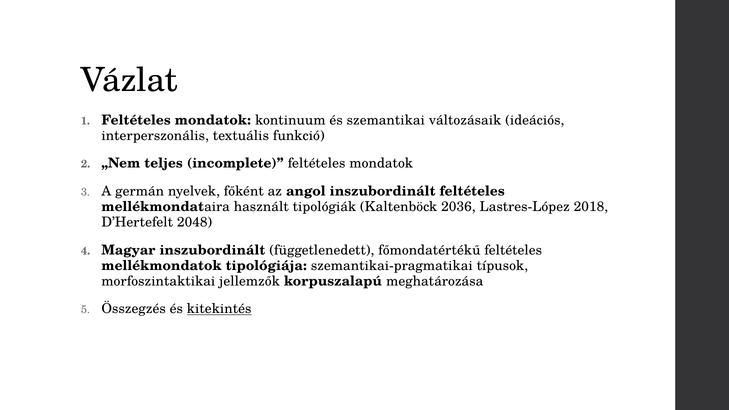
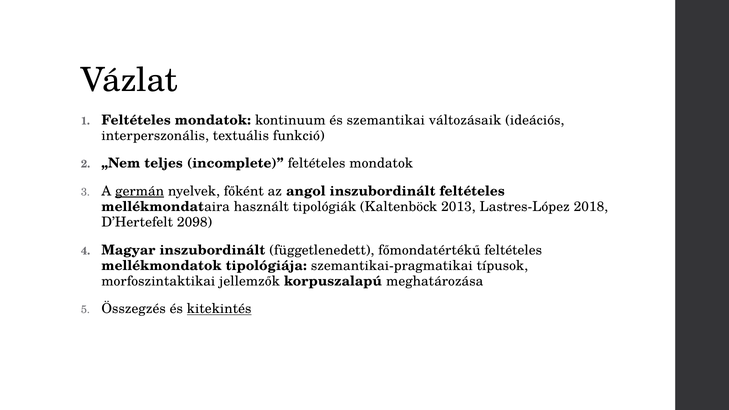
germán underline: none -> present
2036: 2036 -> 2013
2048: 2048 -> 2098
